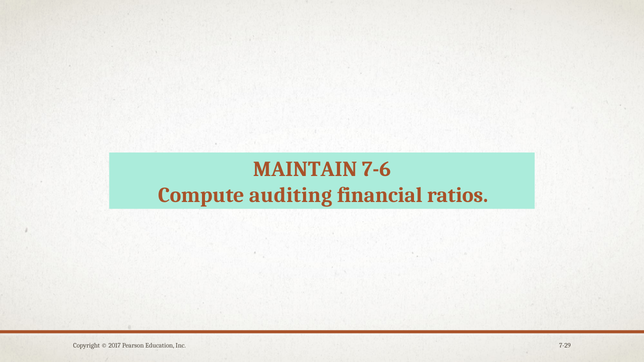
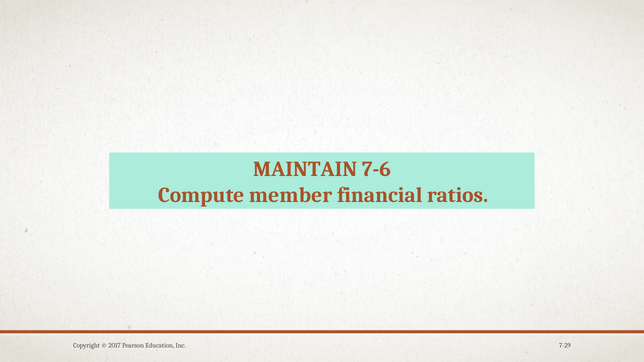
auditing: auditing -> member
